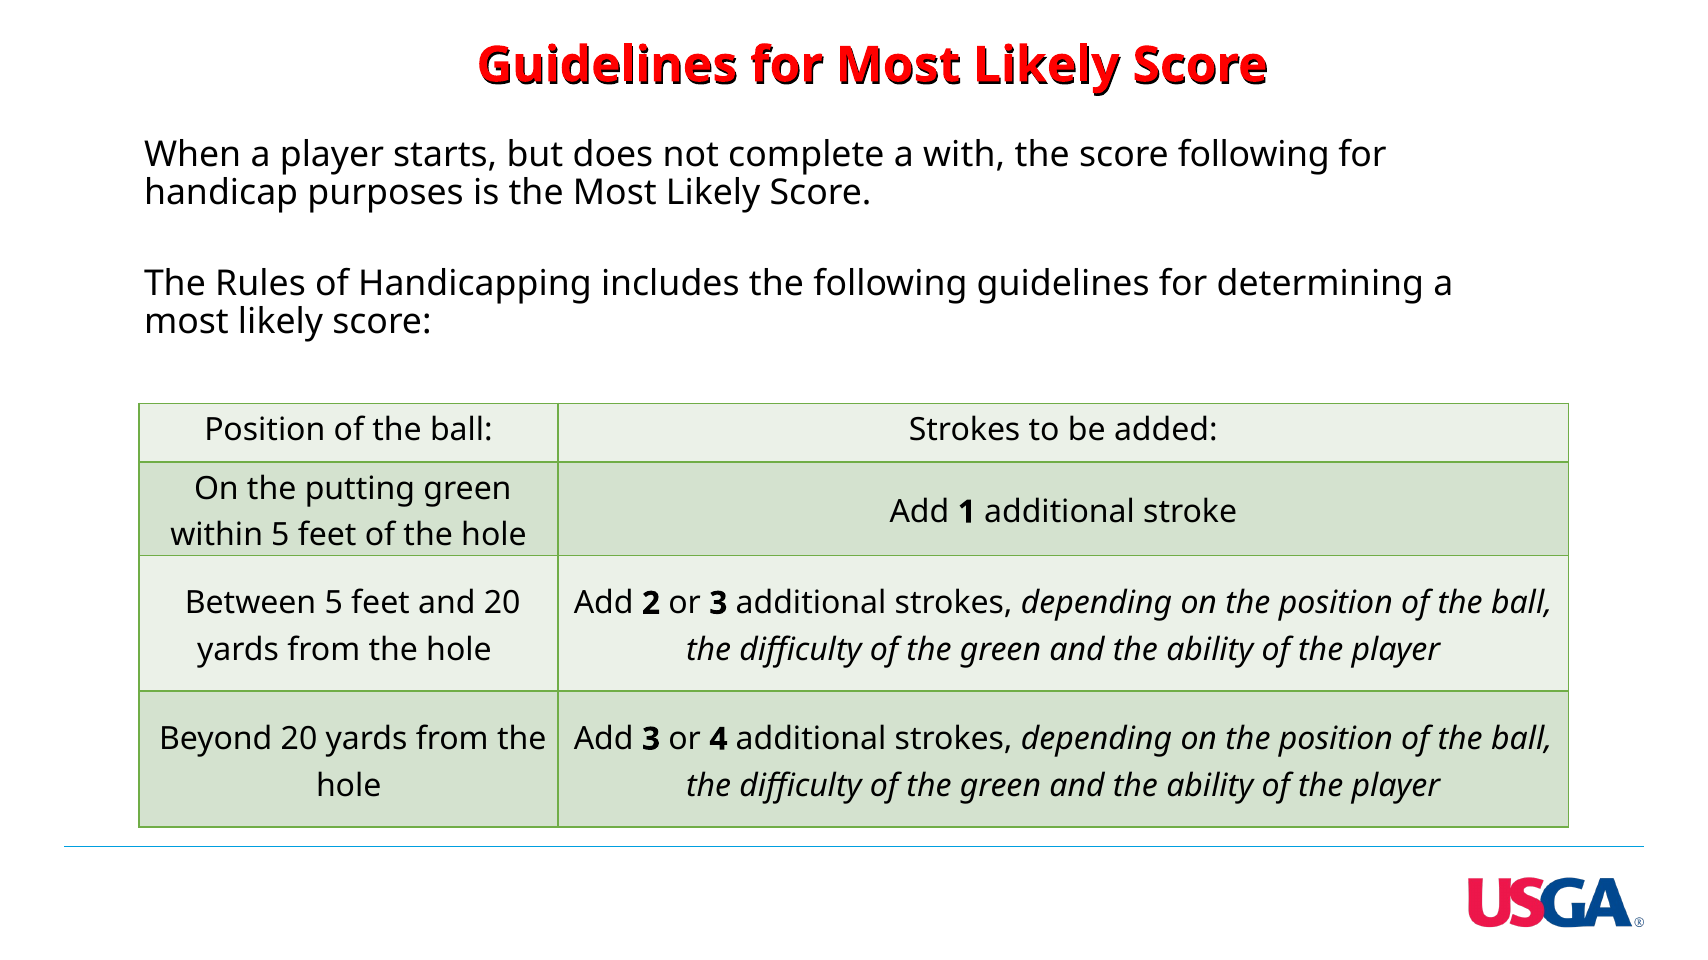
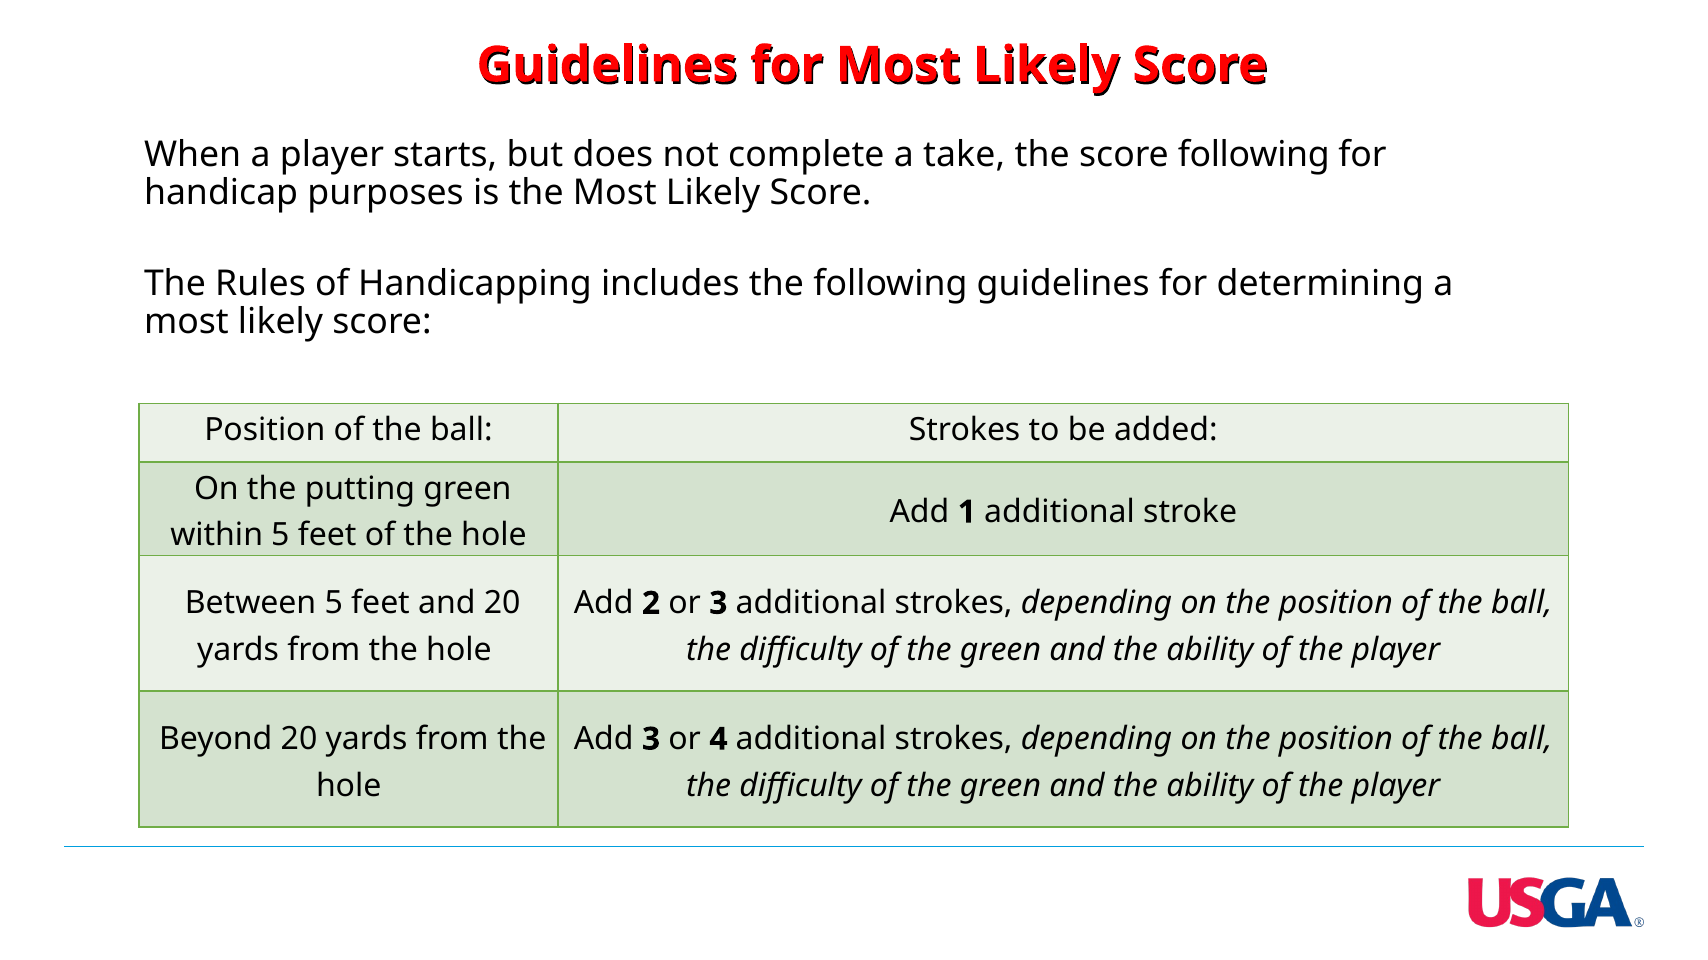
with: with -> take
